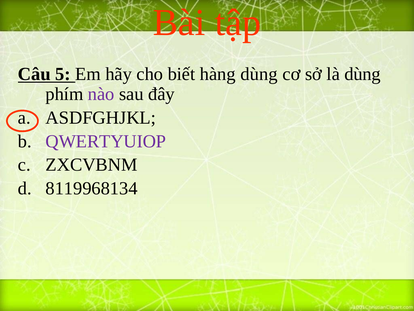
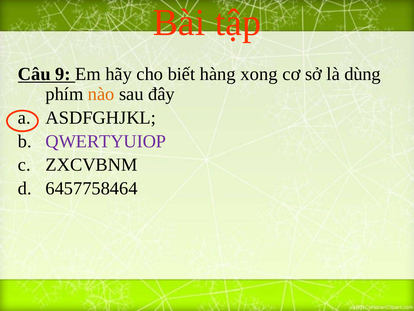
5: 5 -> 9
hàng dùng: dùng -> xong
nào colour: purple -> orange
8119968134: 8119968134 -> 6457758464
